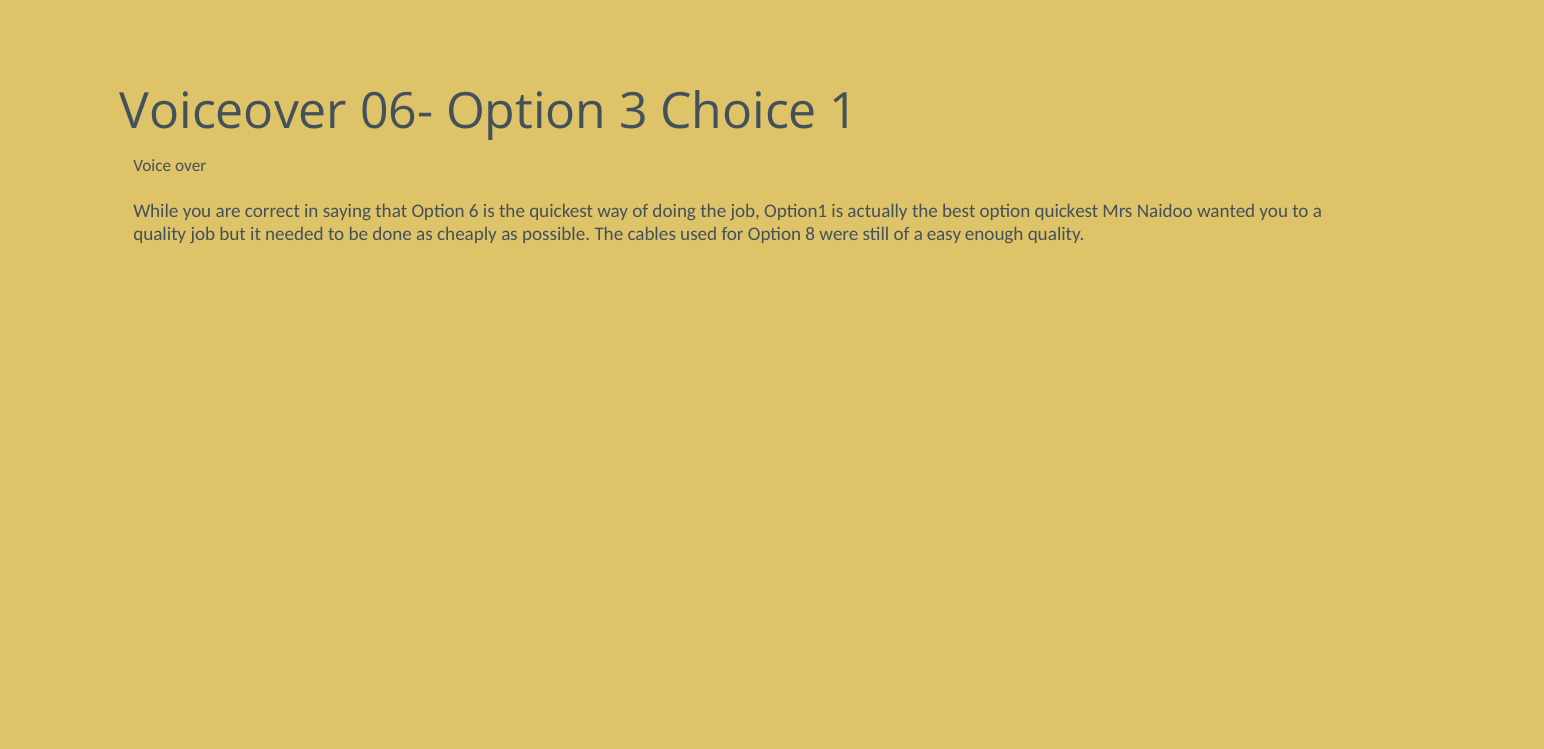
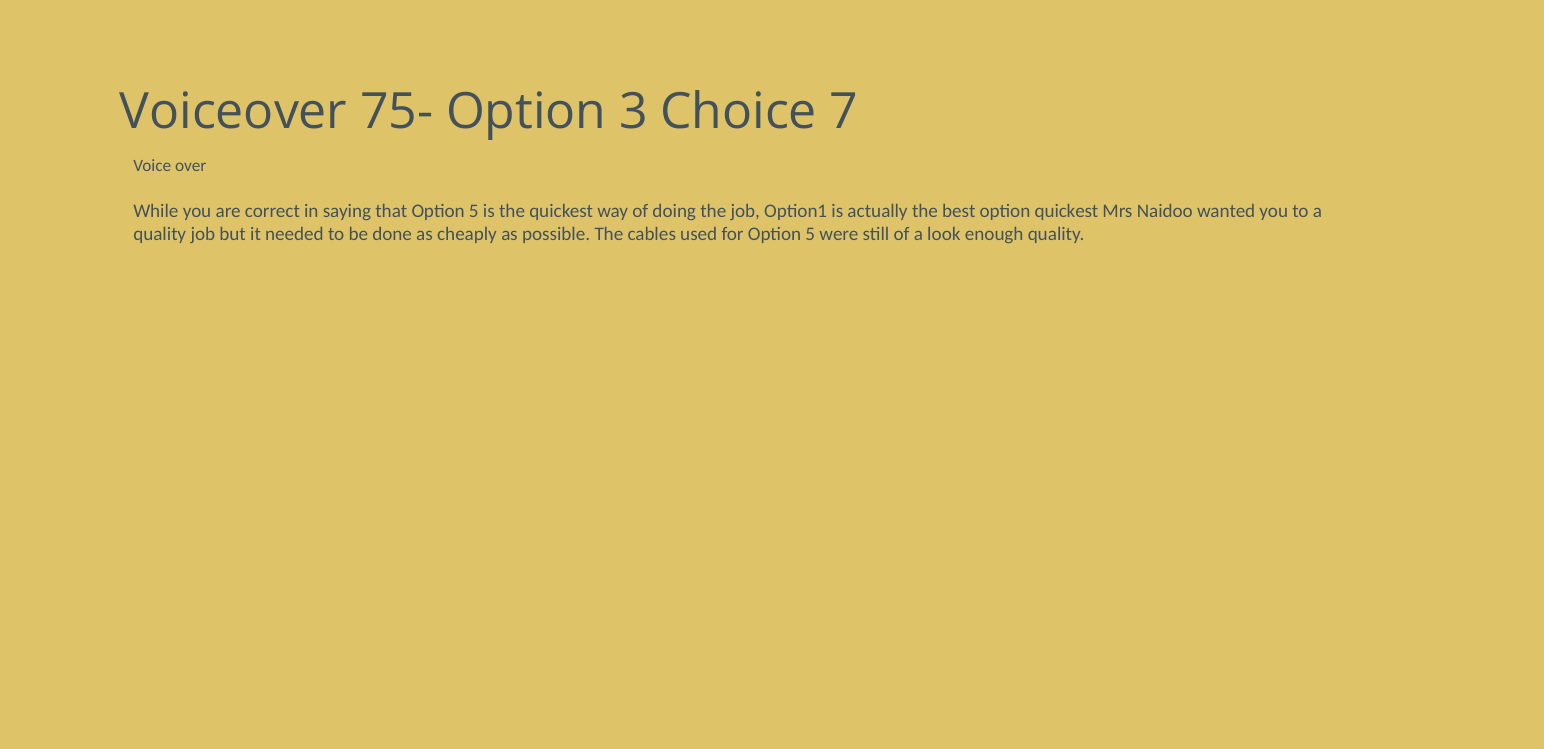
06-: 06- -> 75-
1: 1 -> 7
that Option 6: 6 -> 5
for Option 8: 8 -> 5
easy: easy -> look
